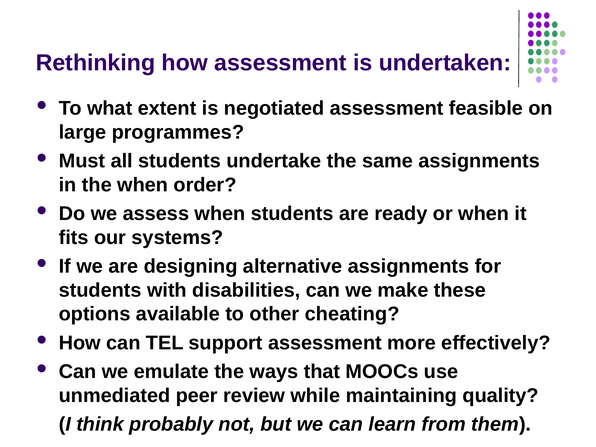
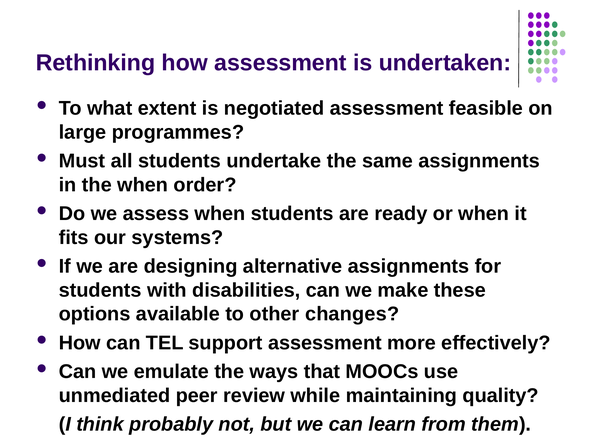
cheating: cheating -> changes
